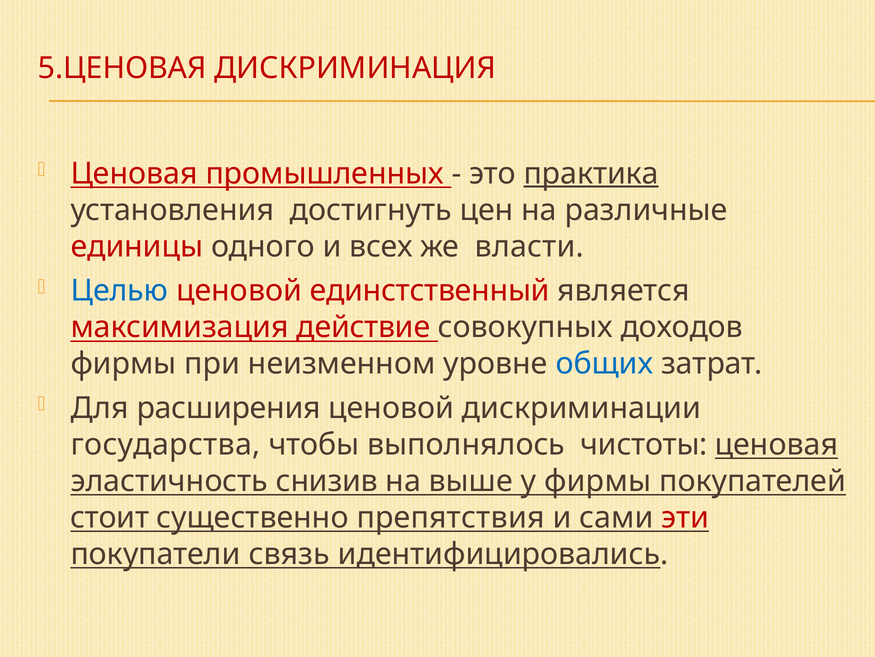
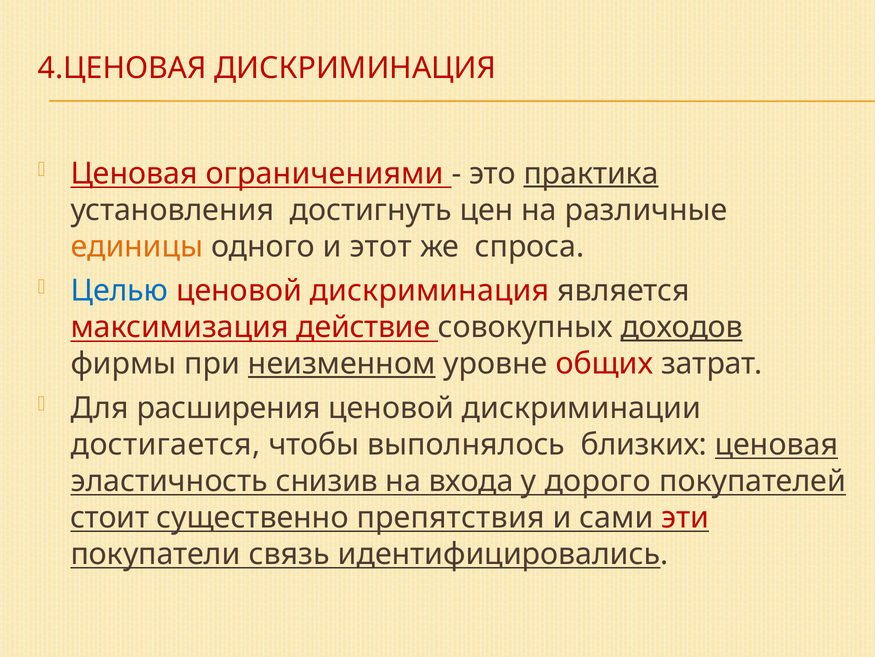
5.ЦЕНОВАЯ: 5.ЦЕНОВАЯ -> 4.ЦЕНОВАЯ
промышленных: промышленных -> ограничениями
единицы colour: red -> orange
всех: всех -> этот
власти: власти -> спроса
ценовой единстственный: единстственный -> дискриминация
доходов underline: none -> present
неизменном underline: none -> present
общих colour: blue -> red
государства: государства -> достигается
чистоты: чистоты -> близких
выше: выше -> входа
у фирмы: фирмы -> дорого
